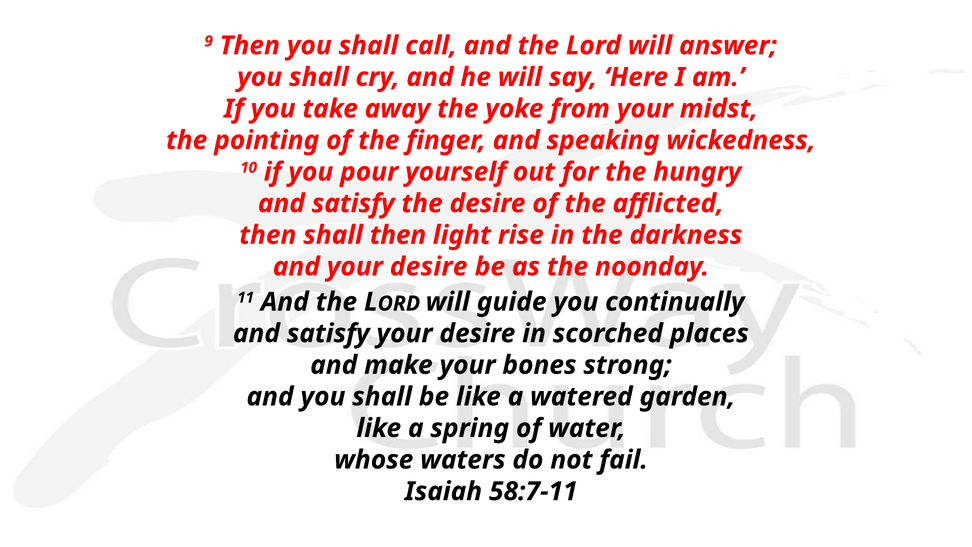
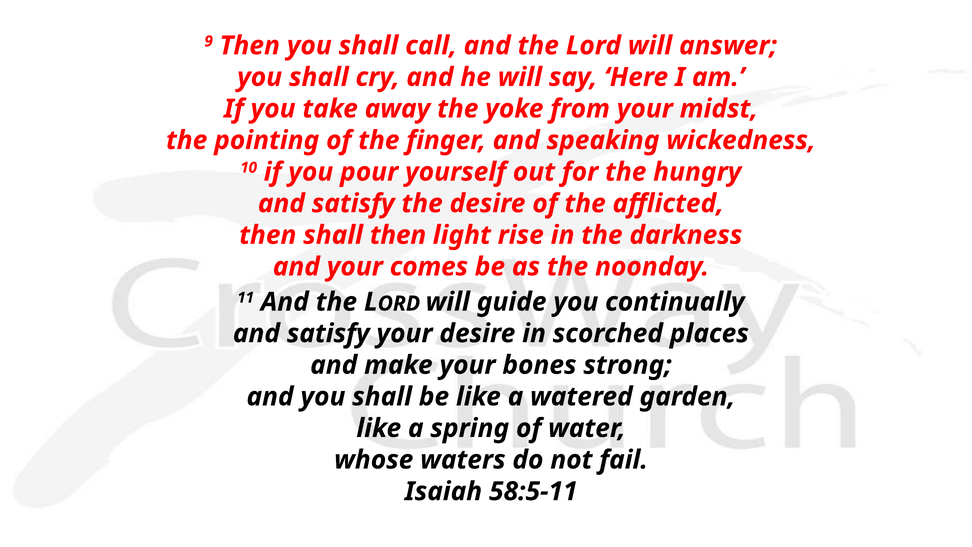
and your desire: desire -> comes
58:7-11: 58:7-11 -> 58:5-11
